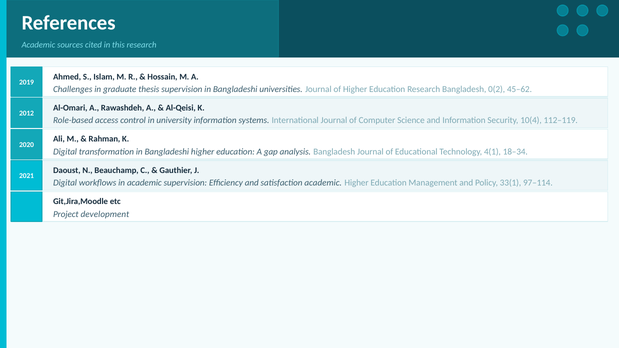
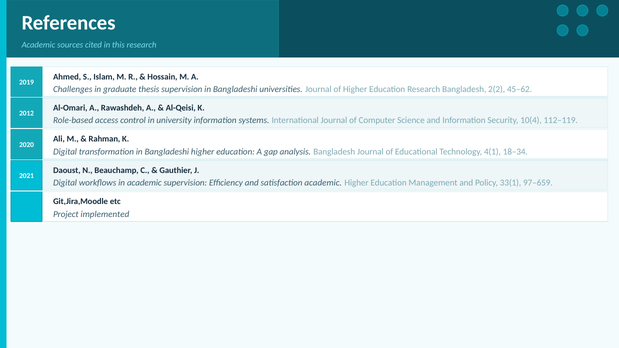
0(2: 0(2 -> 2(2
97–114: 97–114 -> 97–659
development: development -> implemented
